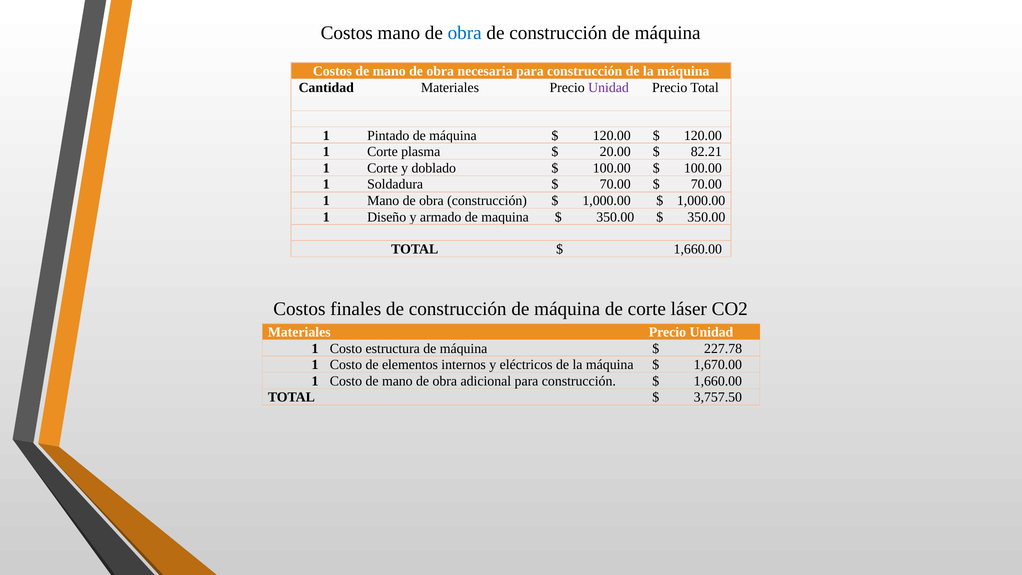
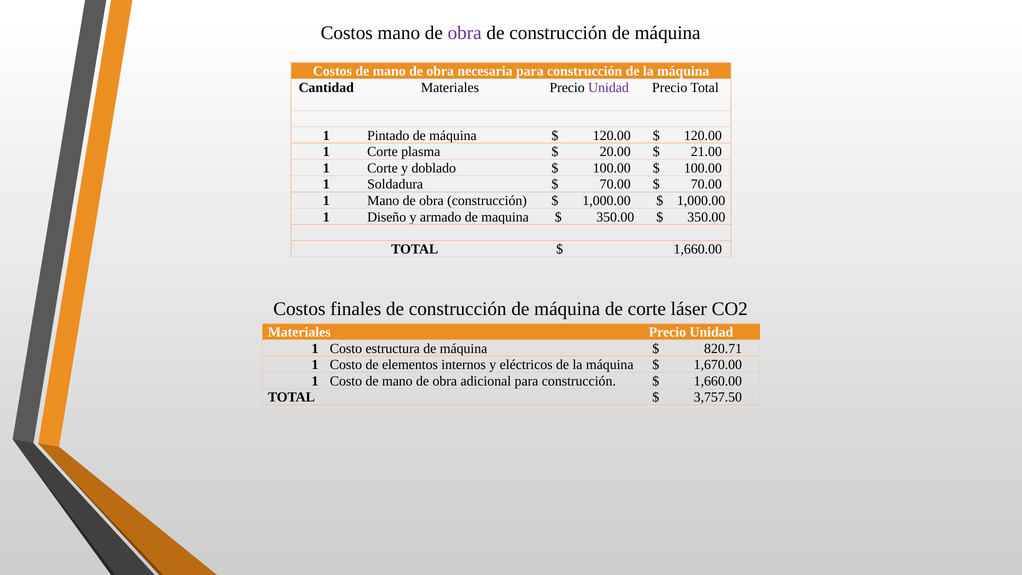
obra at (465, 33) colour: blue -> purple
82.21: 82.21 -> 21.00
227.78: 227.78 -> 820.71
